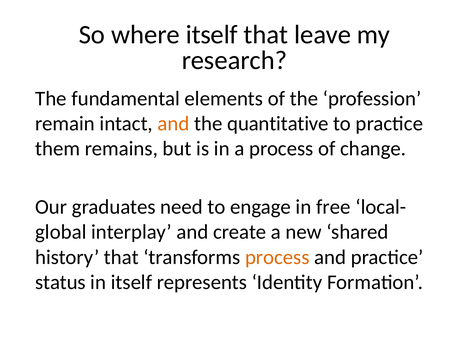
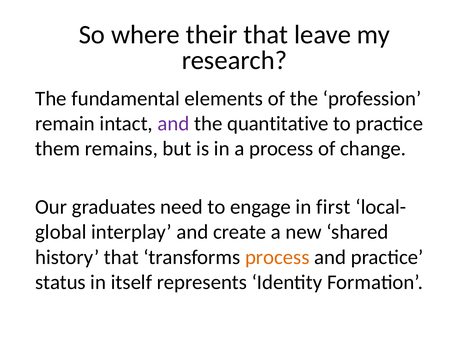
where itself: itself -> their
and at (174, 123) colour: orange -> purple
free: free -> first
